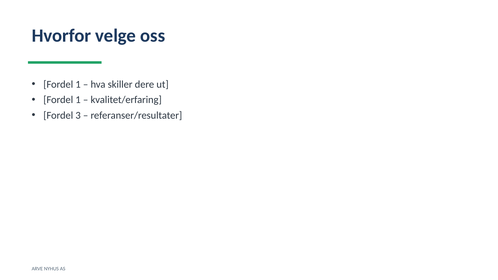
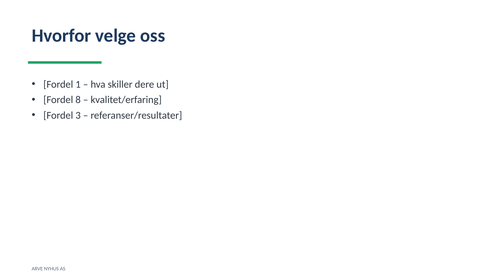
1 at (78, 100): 1 -> 8
